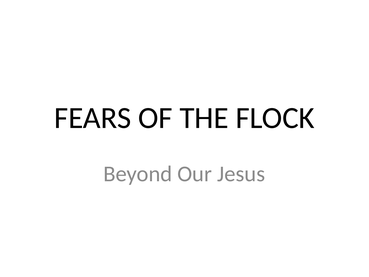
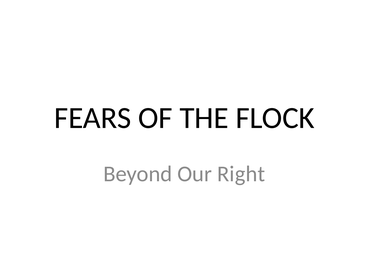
Jesus: Jesus -> Right
